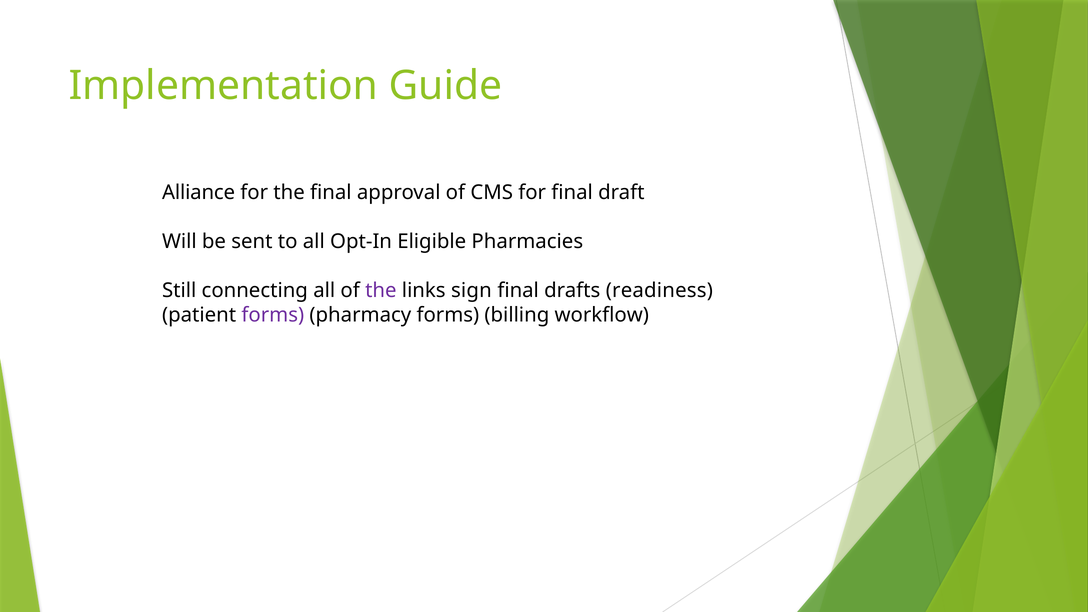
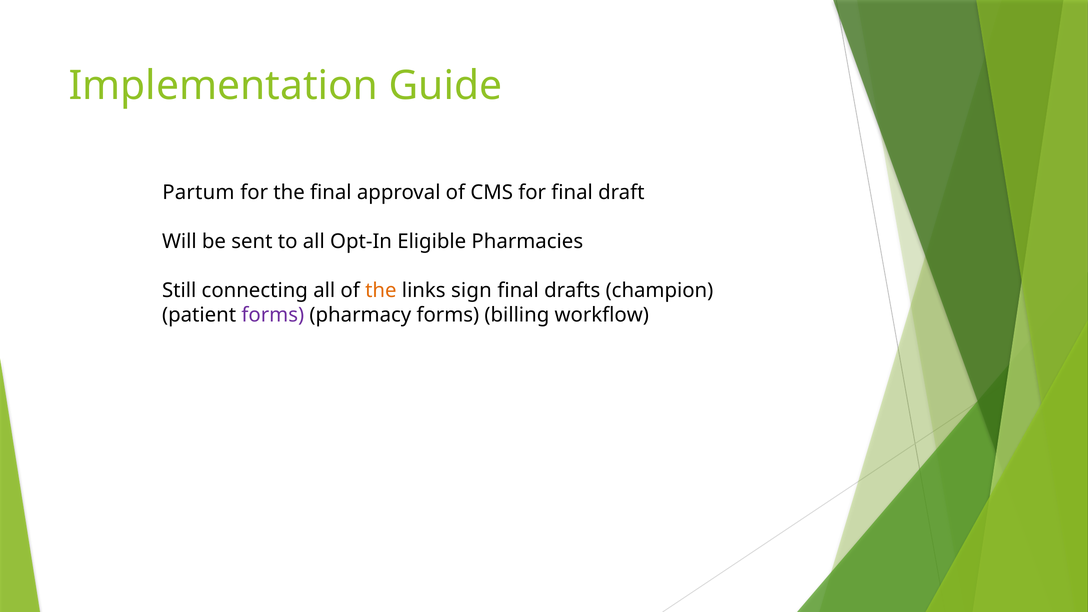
Alliance: Alliance -> Partum
the at (381, 290) colour: purple -> orange
readiness: readiness -> champion
